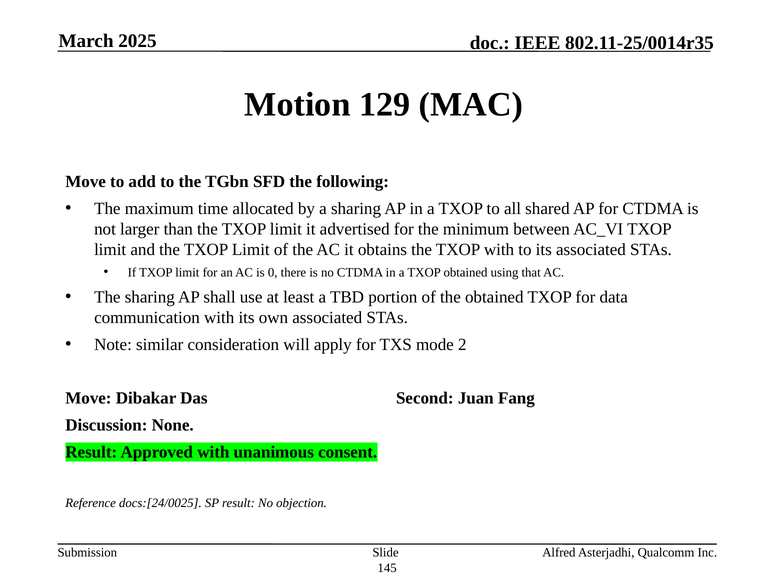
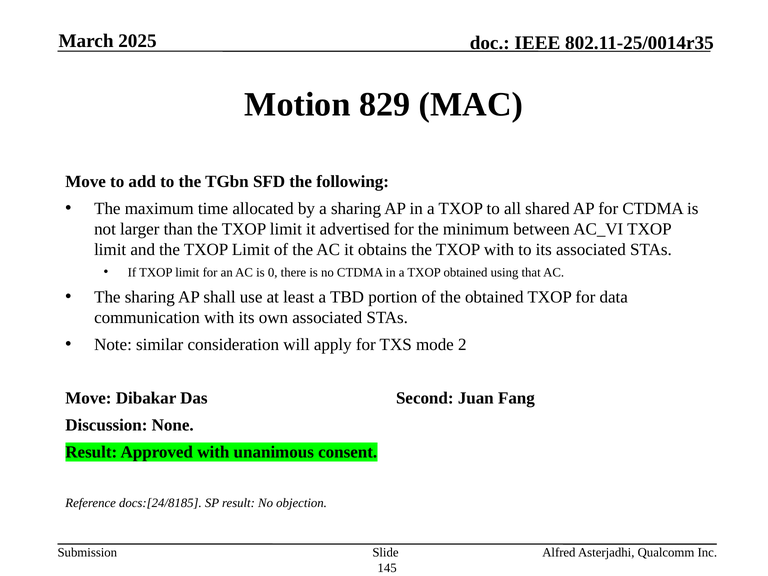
129: 129 -> 829
docs:[24/0025: docs:[24/0025 -> docs:[24/8185
